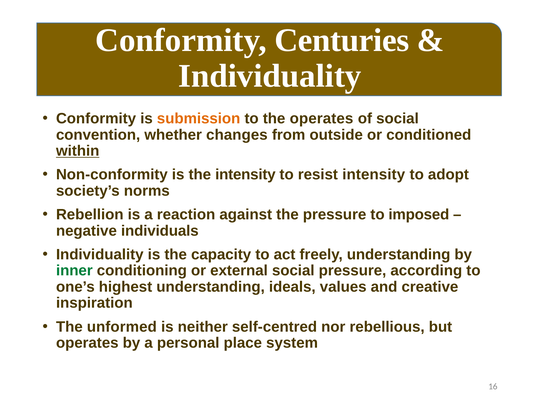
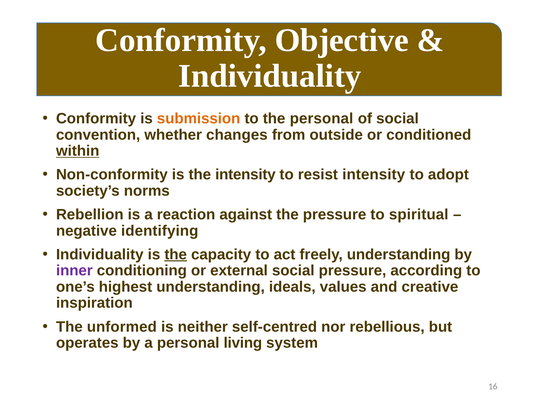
Centuries: Centuries -> Objective
the operates: operates -> personal
imposed: imposed -> spiritual
individuals: individuals -> identifying
the at (176, 254) underline: none -> present
inner colour: green -> purple
place: place -> living
